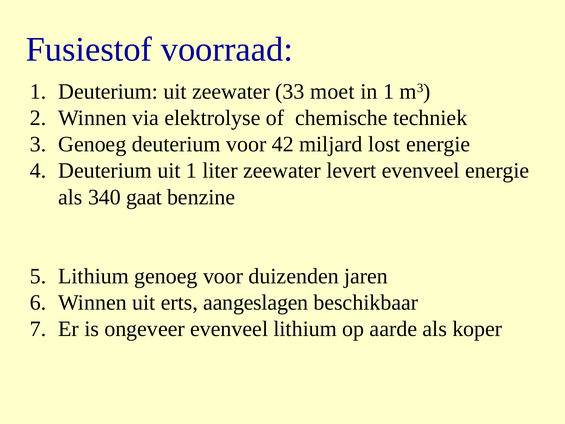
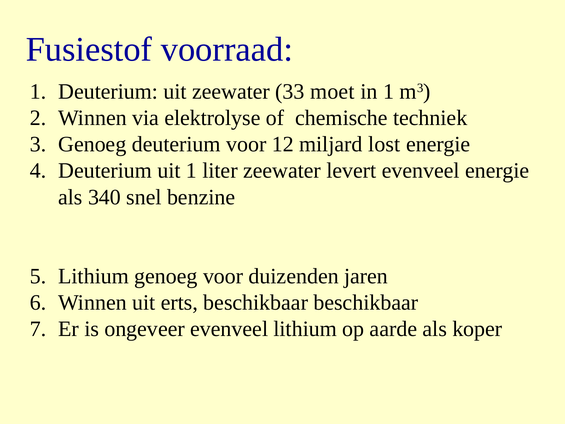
42: 42 -> 12
gaat: gaat -> snel
erts aangeslagen: aangeslagen -> beschikbaar
